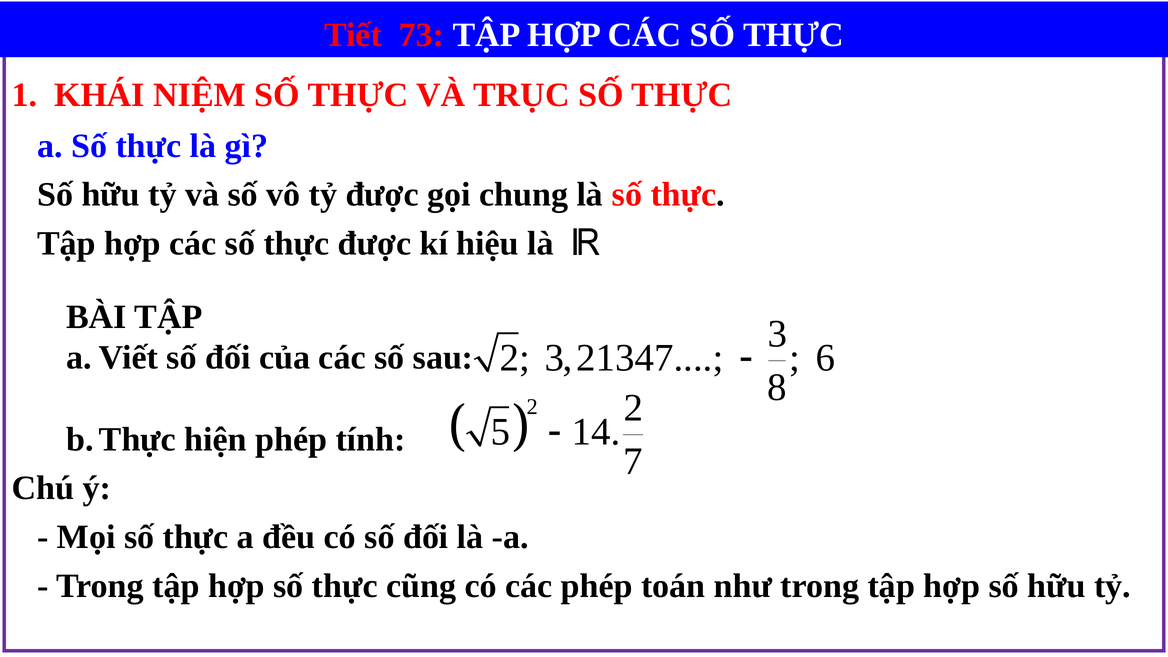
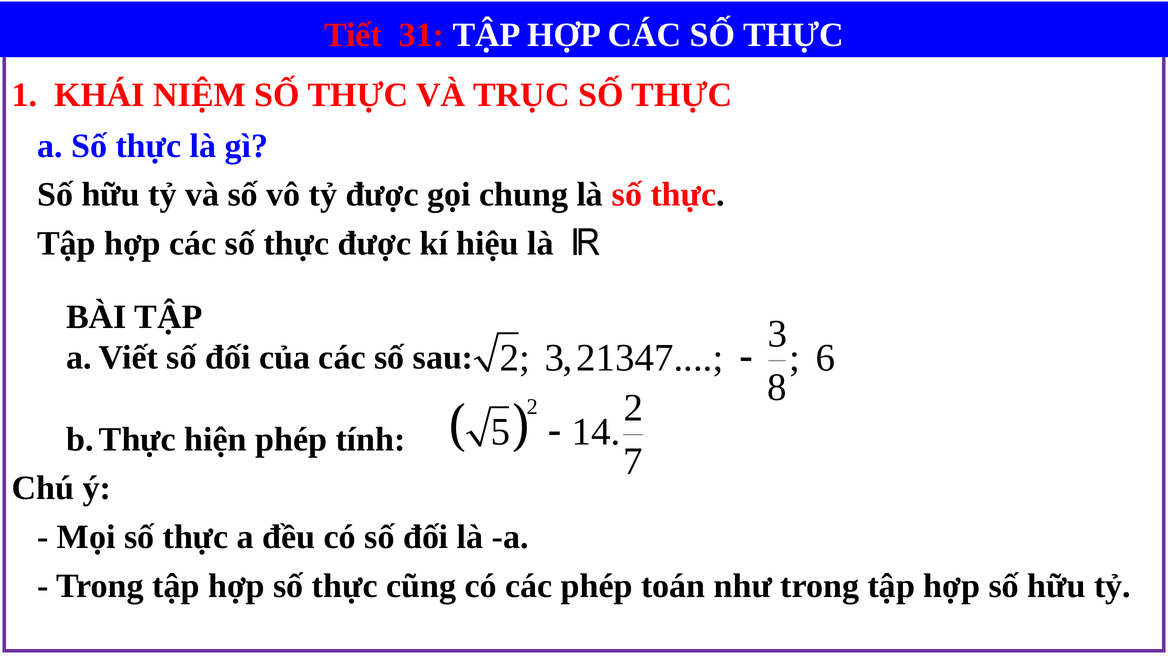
73: 73 -> 31
